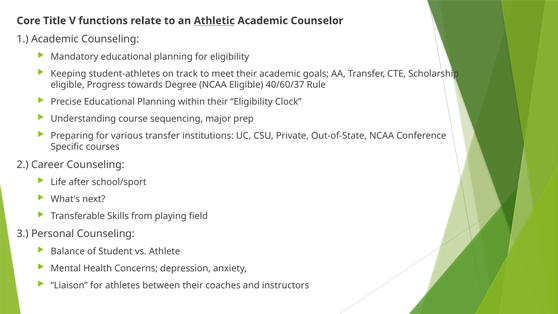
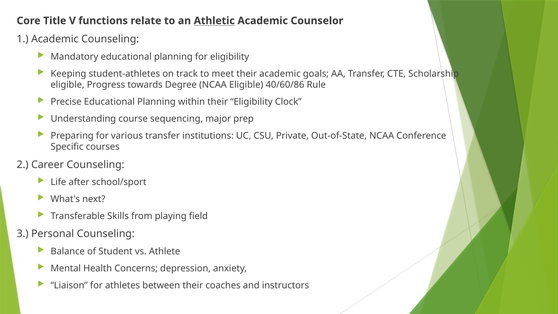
40/60/37: 40/60/37 -> 40/60/86
